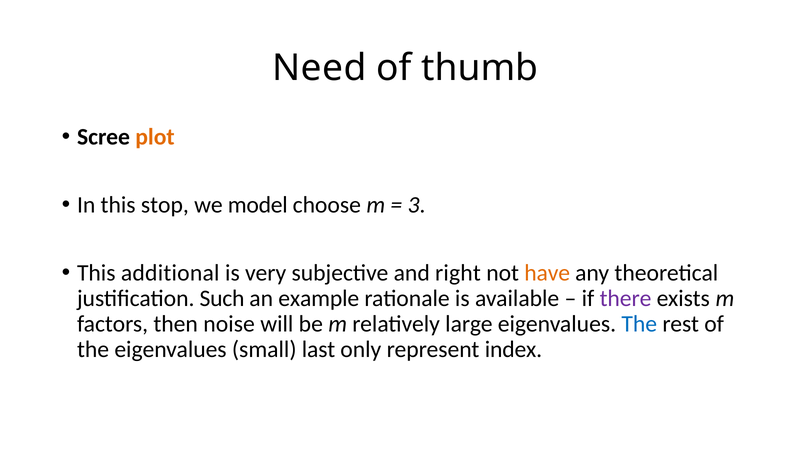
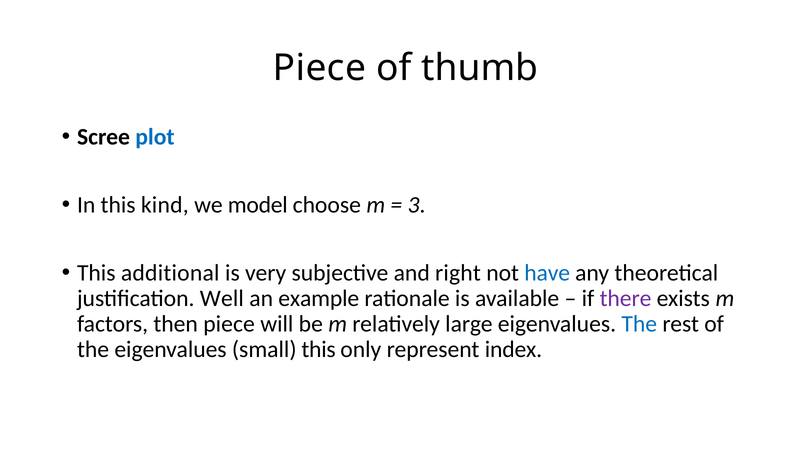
Need at (319, 68): Need -> Piece
plot colour: orange -> blue
stop: stop -> kind
have colour: orange -> blue
Such: Such -> Well
then noise: noise -> piece
small last: last -> this
